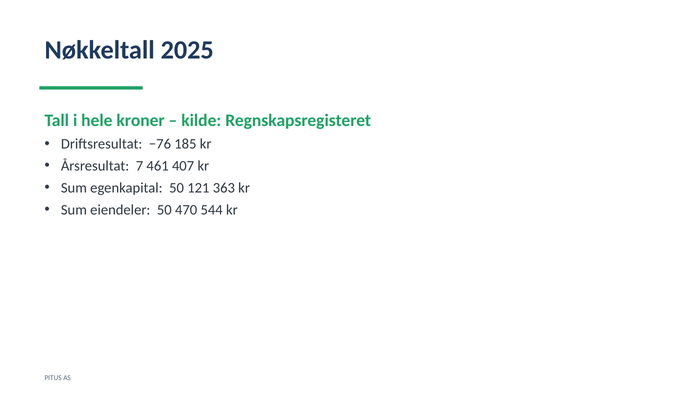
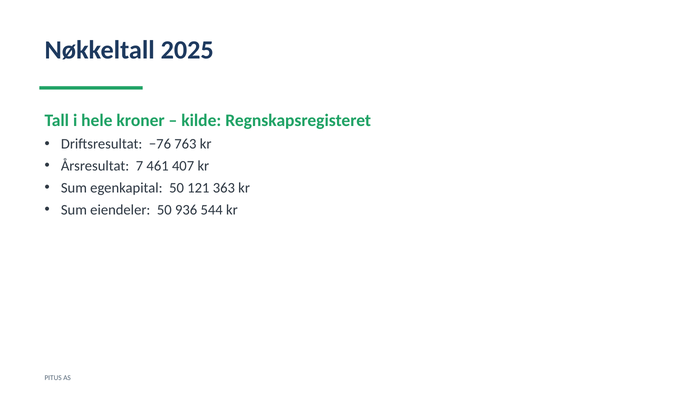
185: 185 -> 763
470: 470 -> 936
